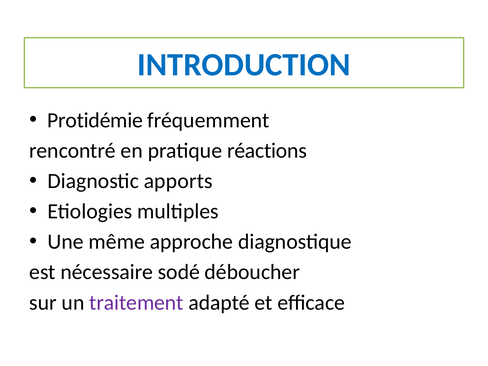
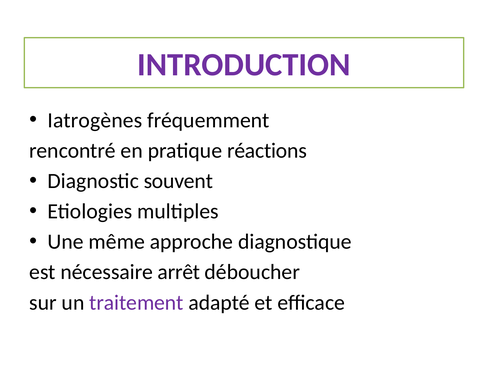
INTRODUCTION colour: blue -> purple
Protidémie: Protidémie -> Iatrogènes
apports: apports -> souvent
sodé: sodé -> arrêt
